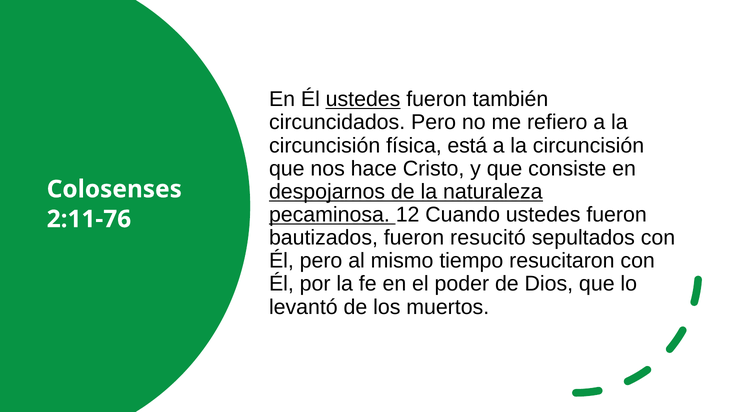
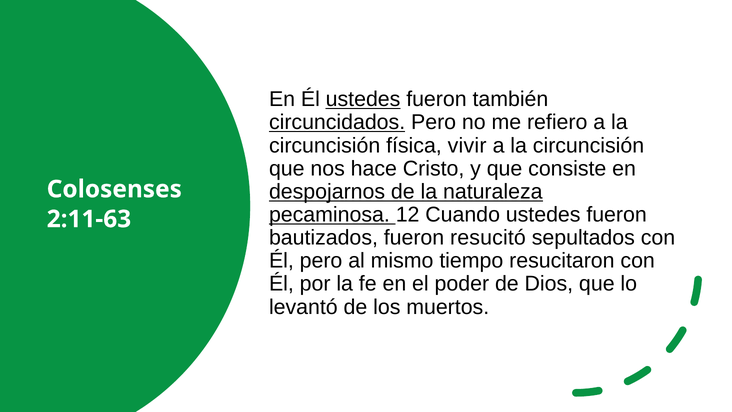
circuncidados underline: none -> present
está: está -> vivir
2:11-76: 2:11-76 -> 2:11-63
